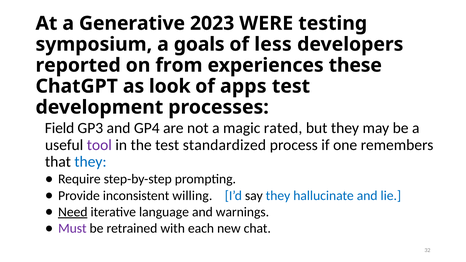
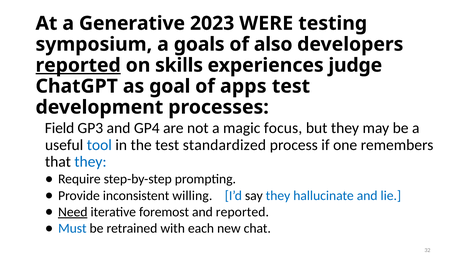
less: less -> also
reported at (78, 65) underline: none -> present
from: from -> skills
these: these -> judge
look: look -> goal
rated: rated -> focus
tool colour: purple -> blue
language: language -> foremost
and warnings: warnings -> reported
Must colour: purple -> blue
